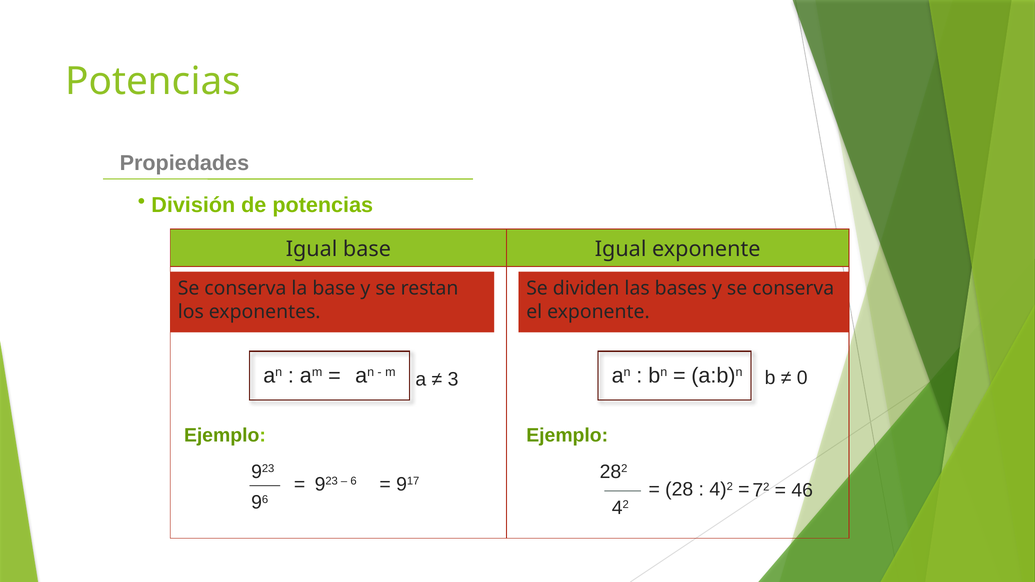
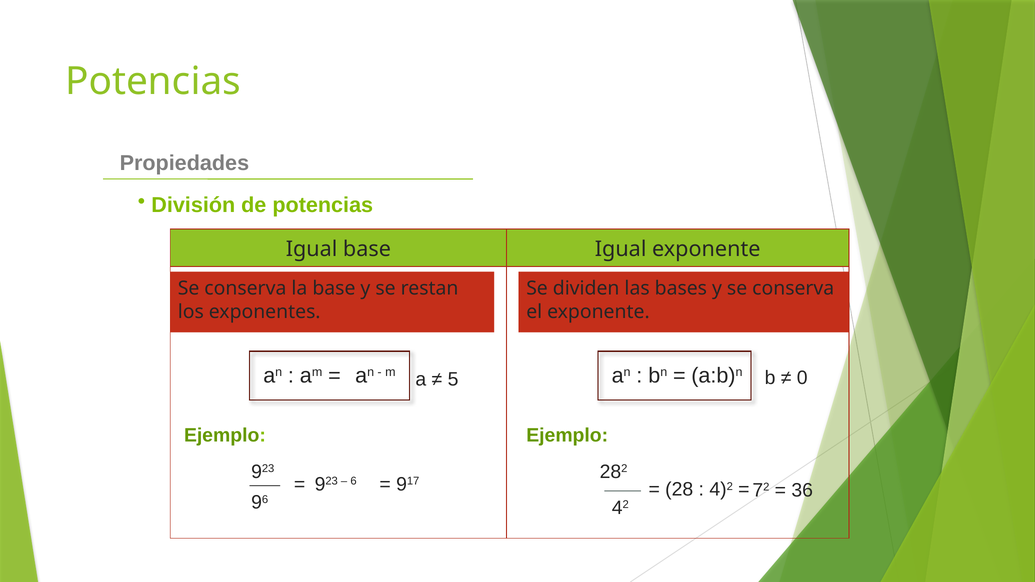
3: 3 -> 5
46: 46 -> 36
